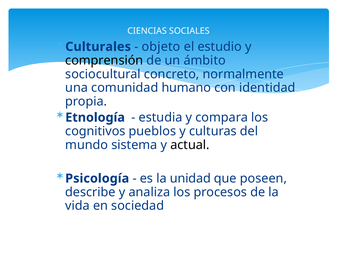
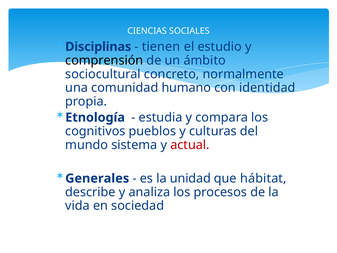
Culturales: Culturales -> Disciplinas
objeto: objeto -> tienen
actual colour: black -> red
Psicología: Psicología -> Generales
poseen: poseen -> hábitat
